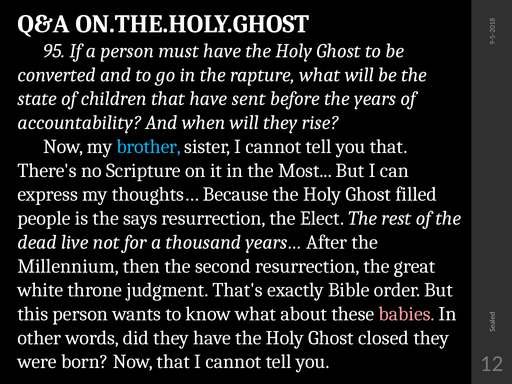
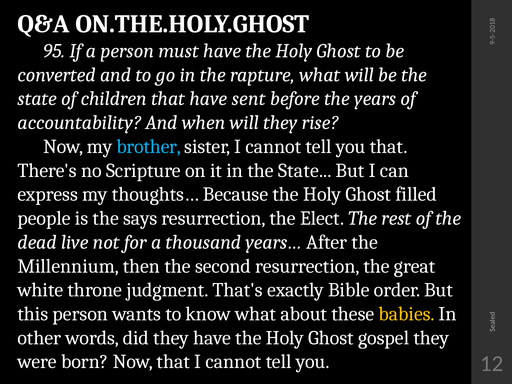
in the Most: Most -> State
babies colour: pink -> yellow
closed: closed -> gospel
